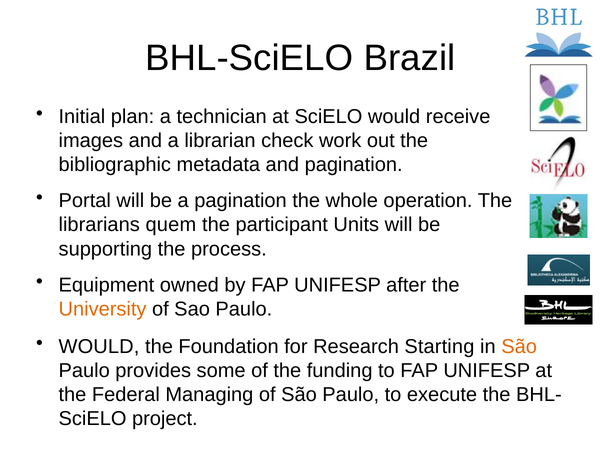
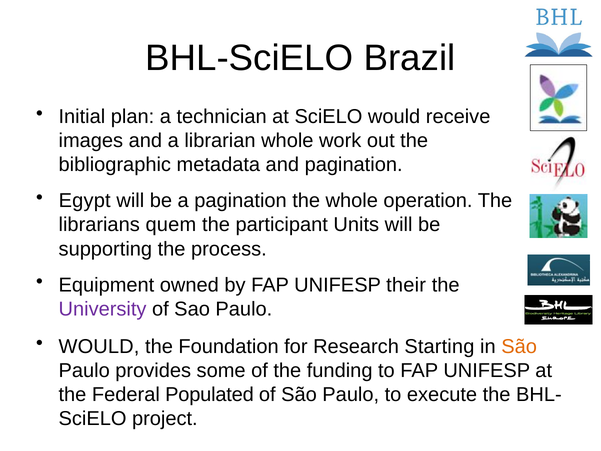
librarian check: check -> whole
Portal: Portal -> Egypt
after: after -> their
University colour: orange -> purple
Managing: Managing -> Populated
